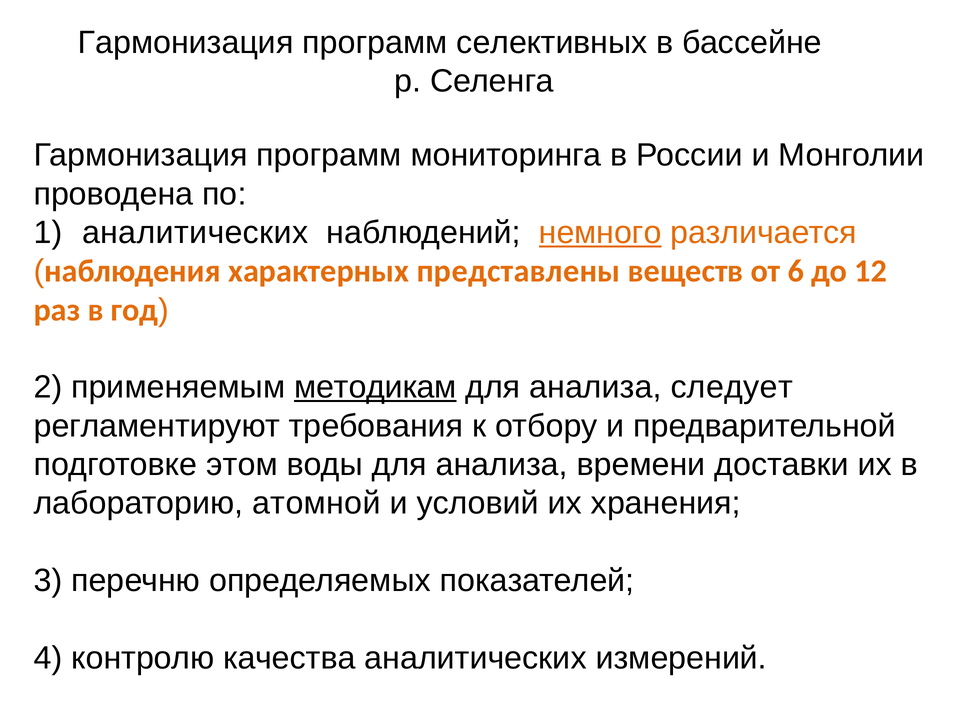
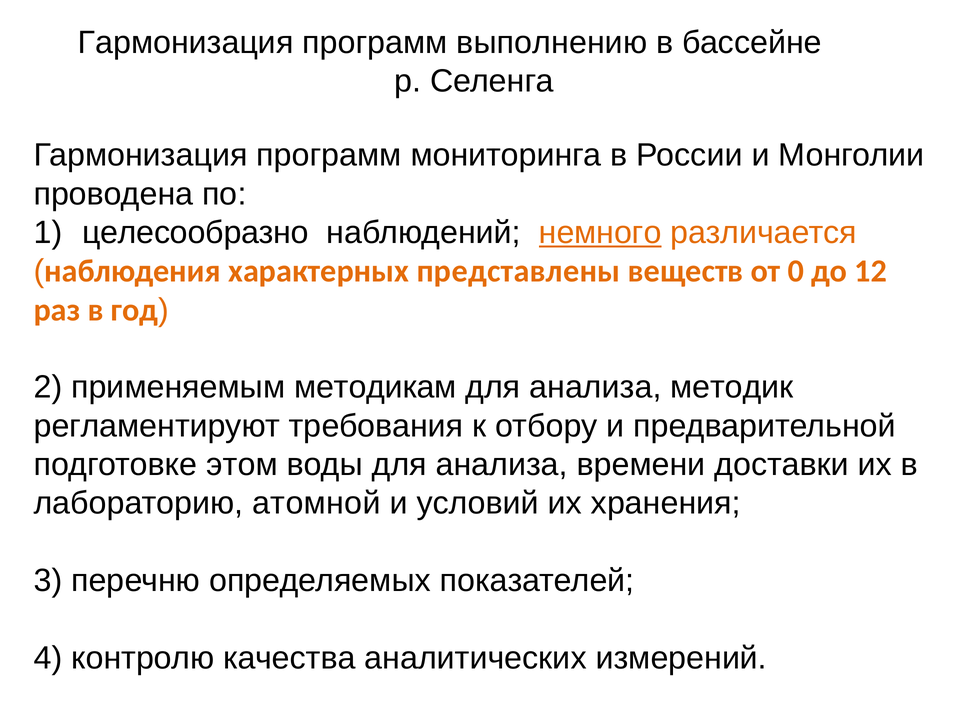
селективных: селективных -> выполнению
аналитических at (195, 233): аналитических -> целесообразно
6: 6 -> 0
методикам underline: present -> none
следует: следует -> методик
